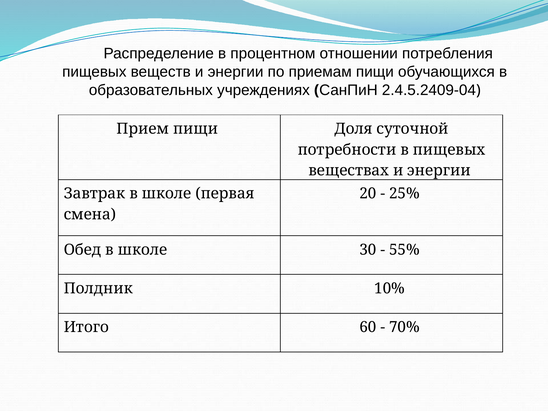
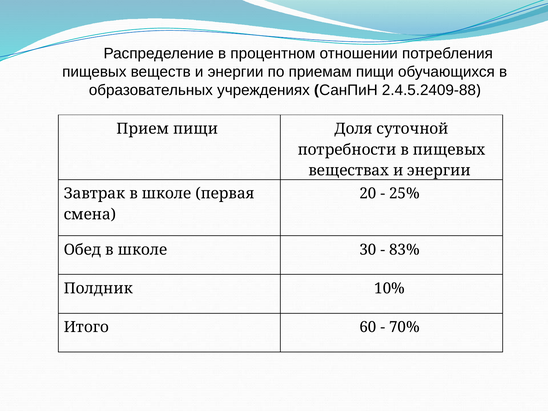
2.4.5.2409-04: 2.4.5.2409-04 -> 2.4.5.2409-88
55%: 55% -> 83%
